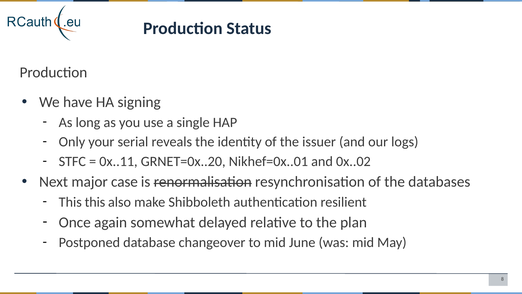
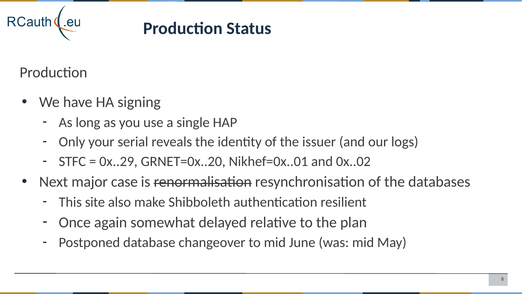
0x..11: 0x..11 -> 0x..29
This this: this -> site
